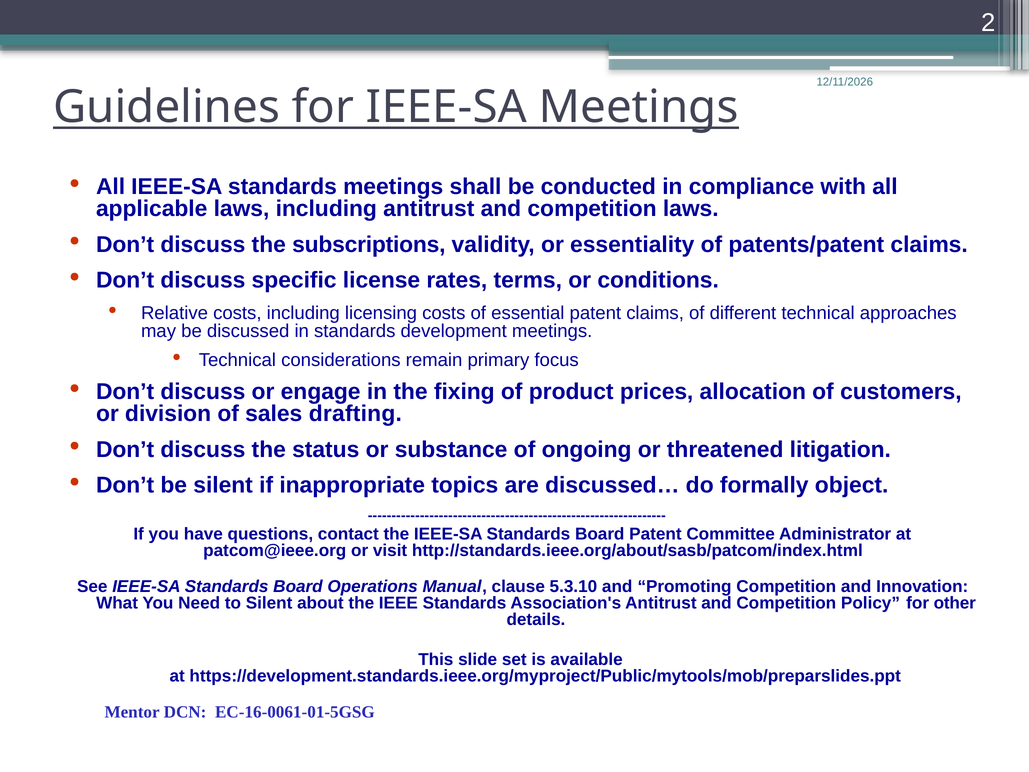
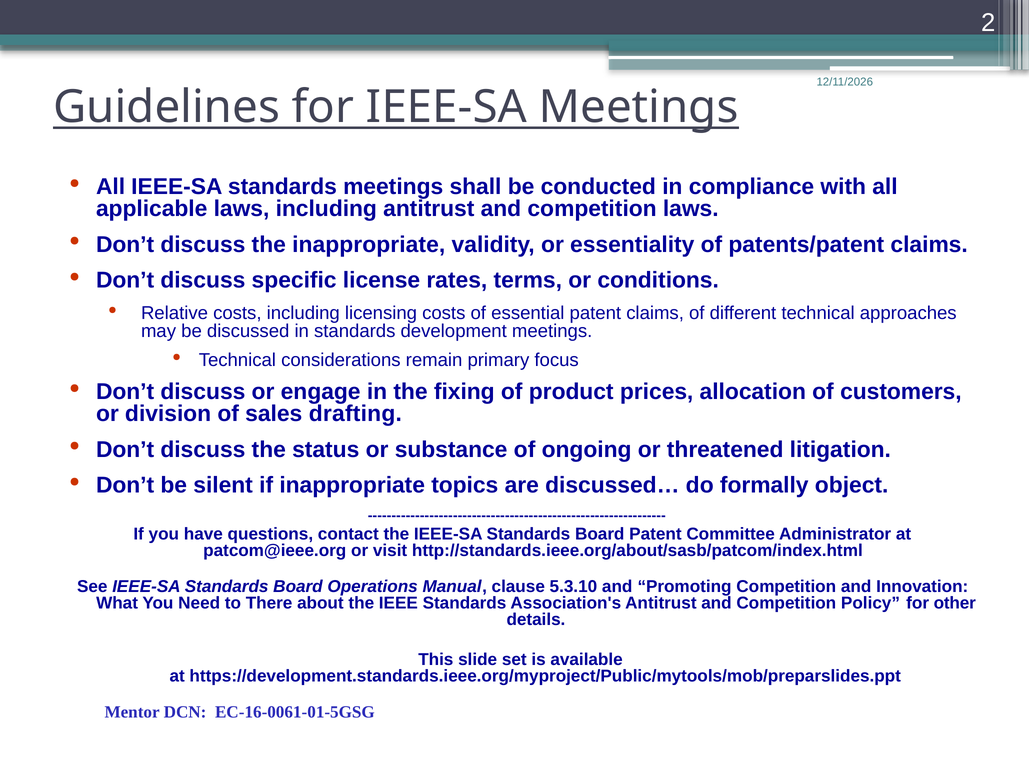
the subscriptions: subscriptions -> inappropriate
to Silent: Silent -> There
